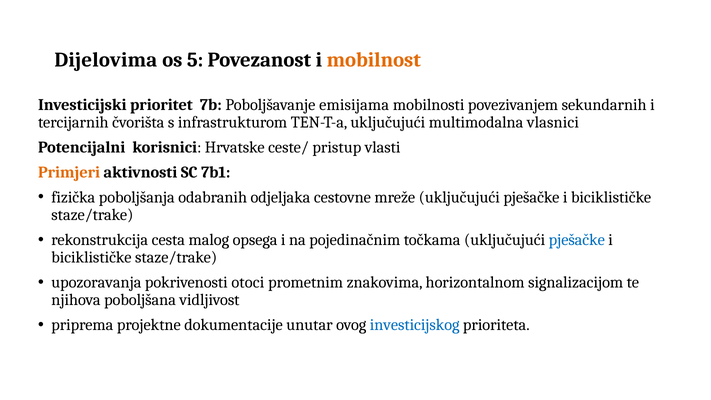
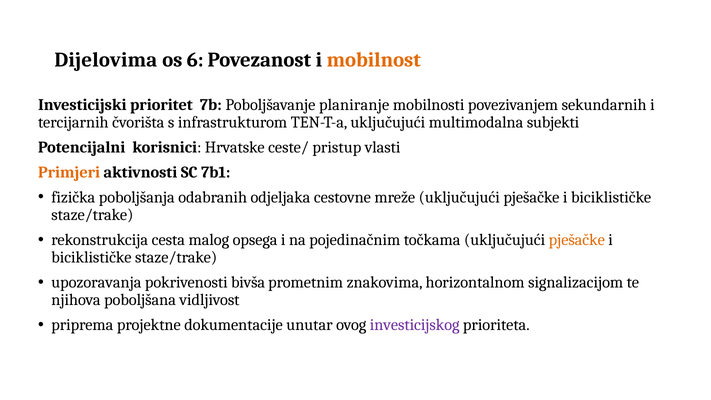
5: 5 -> 6
emisijama: emisijama -> planiranje
vlasnici: vlasnici -> subjekti
pješačke at (577, 240) colour: blue -> orange
otoci: otoci -> bivša
investicijskog colour: blue -> purple
